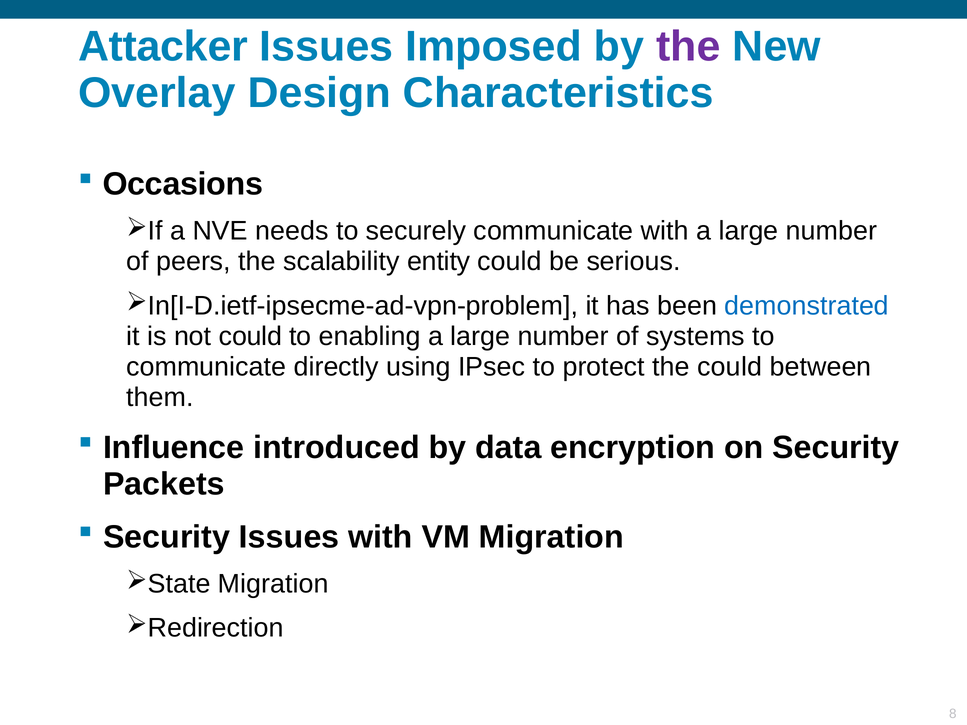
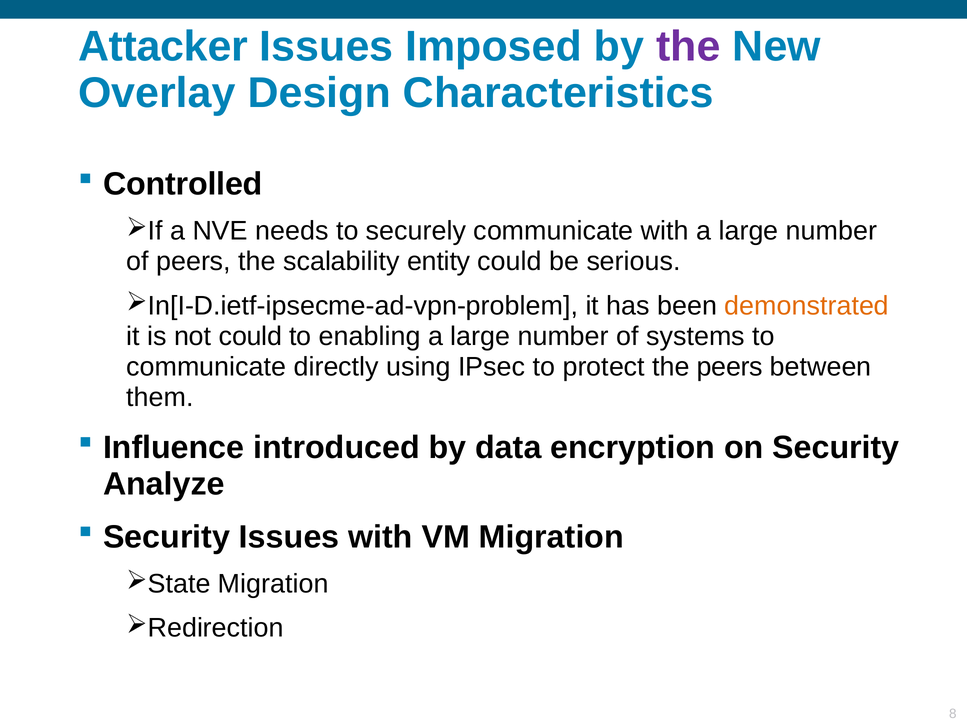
Occasions: Occasions -> Controlled
demonstrated colour: blue -> orange
the could: could -> peers
Packets: Packets -> Analyze
